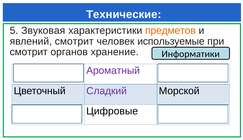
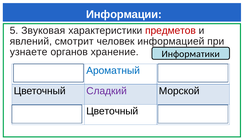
Технические: Технические -> Информации
предметов colour: orange -> red
используемые: используемые -> информацией
смотрит at (29, 52): смотрит -> узнаете
Ароматный colour: purple -> blue
Цифровые at (112, 111): Цифровые -> Цветочный
